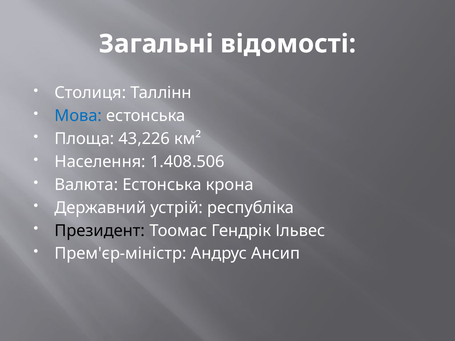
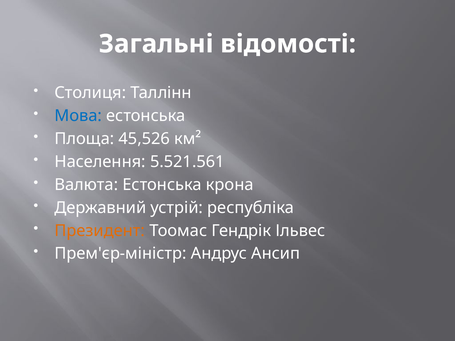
43,226: 43,226 -> 45,526
1.408.506: 1.408.506 -> 5.521.561
Президент colour: black -> orange
